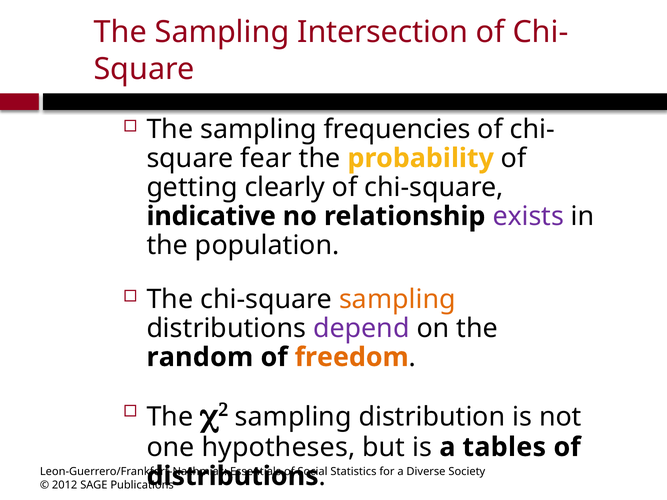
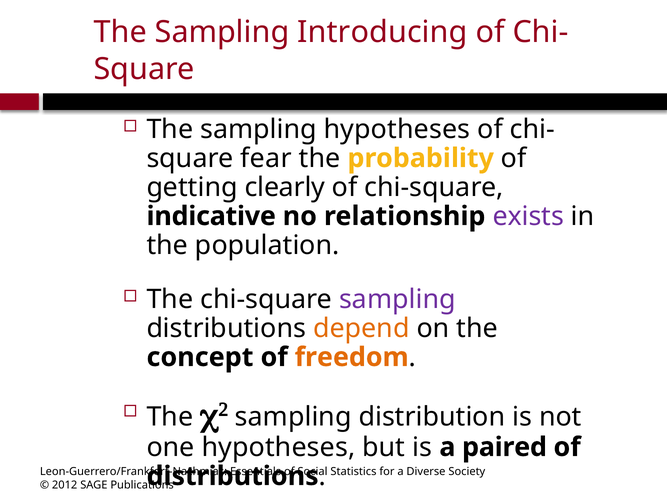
Intersection: Intersection -> Introducing
sampling frequencies: frequencies -> hypotheses
sampling at (397, 299) colour: orange -> purple
depend colour: purple -> orange
random: random -> concept
tables: tables -> paired
